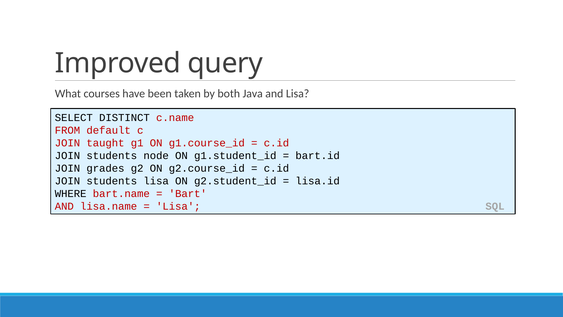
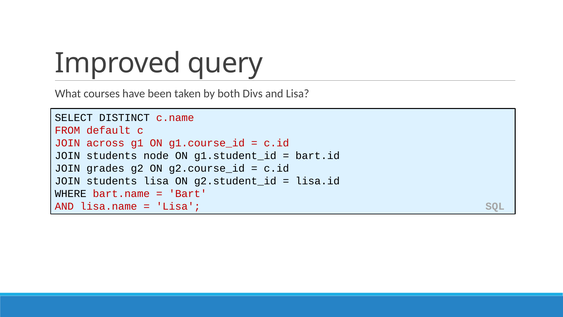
Java: Java -> Divs
taught: taught -> across
